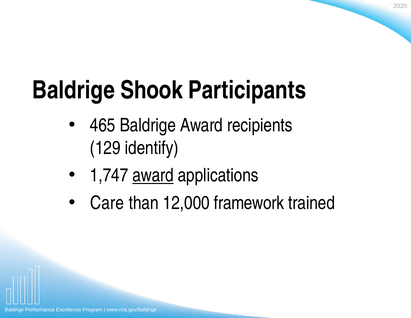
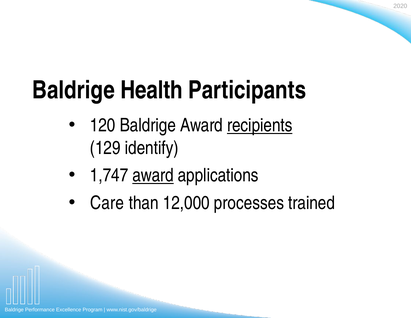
Shook: Shook -> Health
465: 465 -> 120
recipients underline: none -> present
framework: framework -> processes
